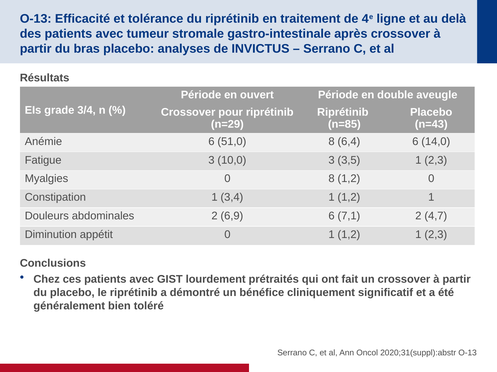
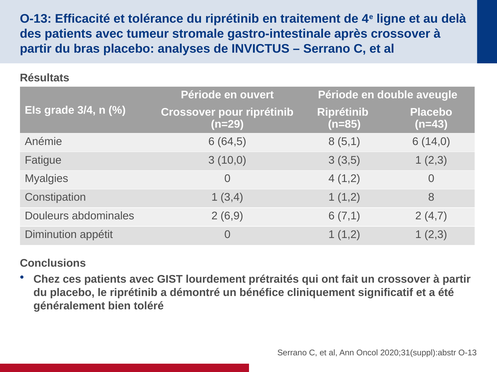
51,0: 51,0 -> 64,5
6,4: 6,4 -> 5,1
0 8: 8 -> 4
3,4 1 1,2 1: 1 -> 8
